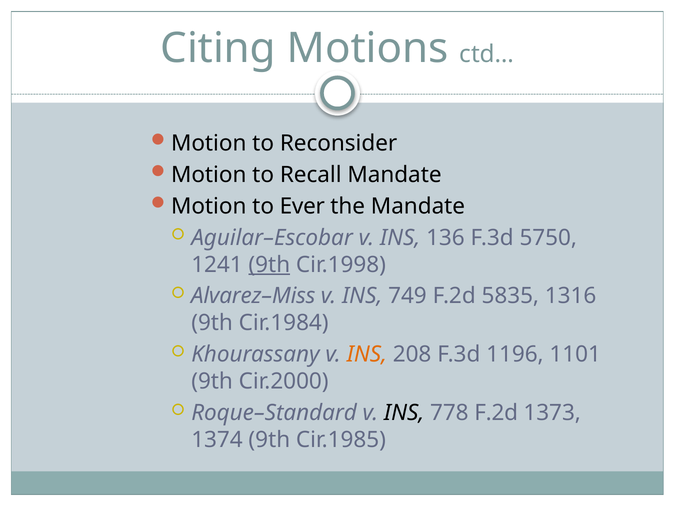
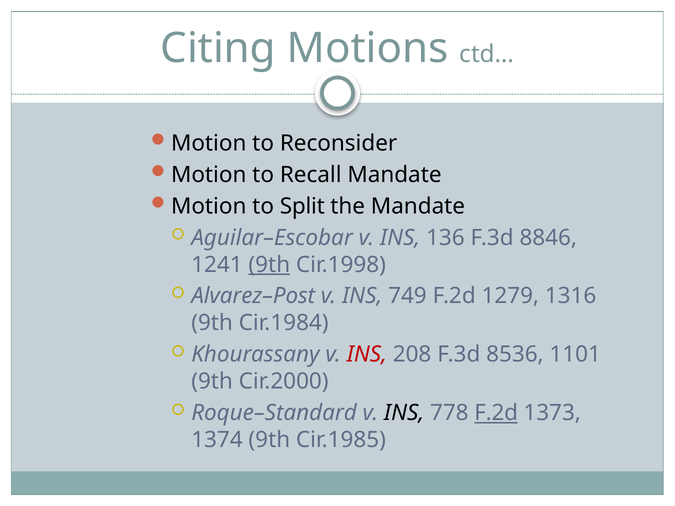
Ever: Ever -> Split
5750: 5750 -> 8846
Alvarez–Miss: Alvarez–Miss -> Alvarez–Post
5835: 5835 -> 1279
INS at (367, 355) colour: orange -> red
1196: 1196 -> 8536
F.2d at (496, 413) underline: none -> present
